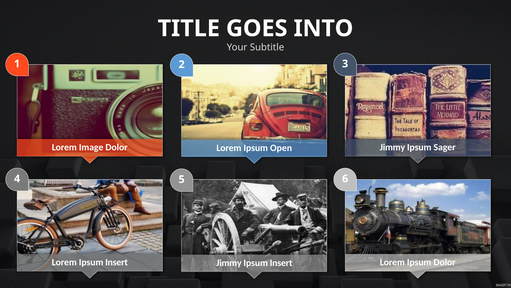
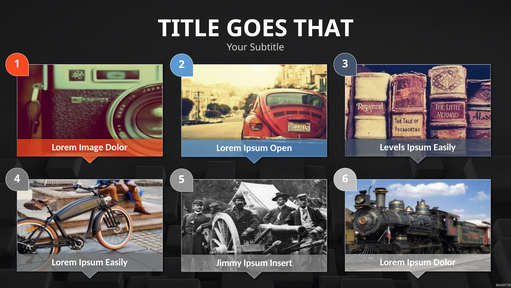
INTO: INTO -> THAT
Jimmy at (392, 147): Jimmy -> Levels
Sager at (445, 147): Sager -> Easily
Lorem Ipsum Insert: Insert -> Easily
